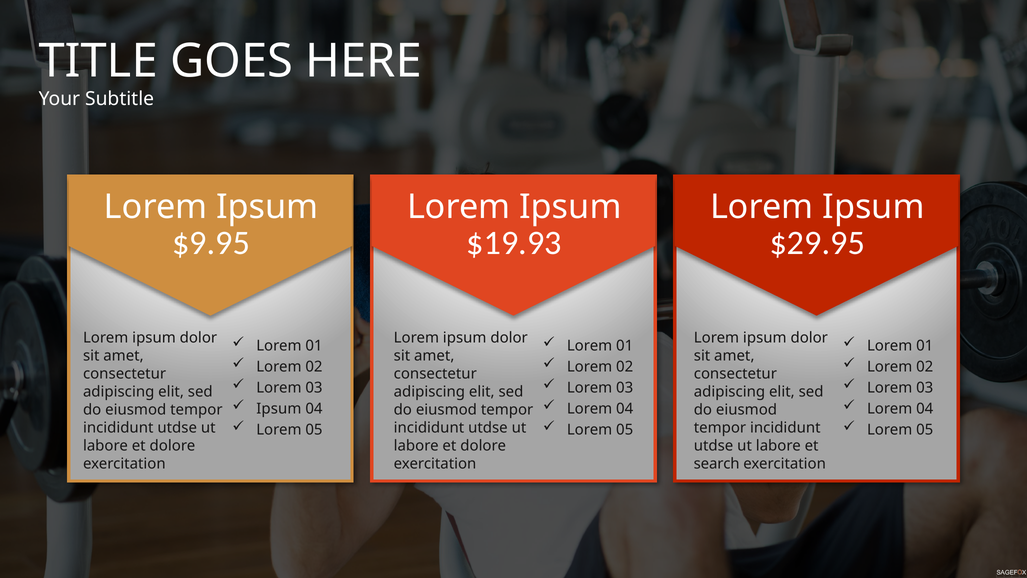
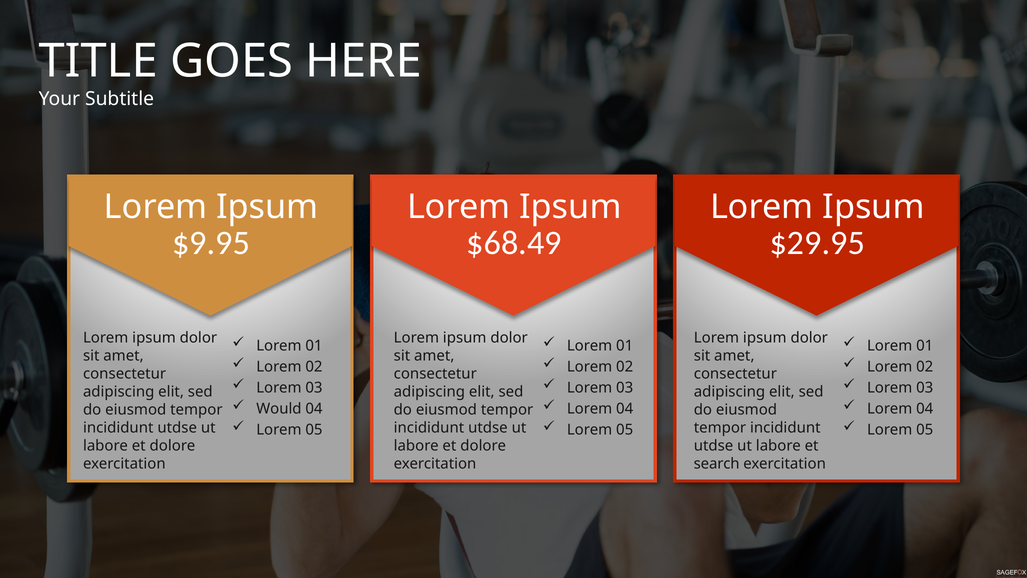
$19.93: $19.93 -> $68.49
Ipsum at (279, 409): Ipsum -> Would
